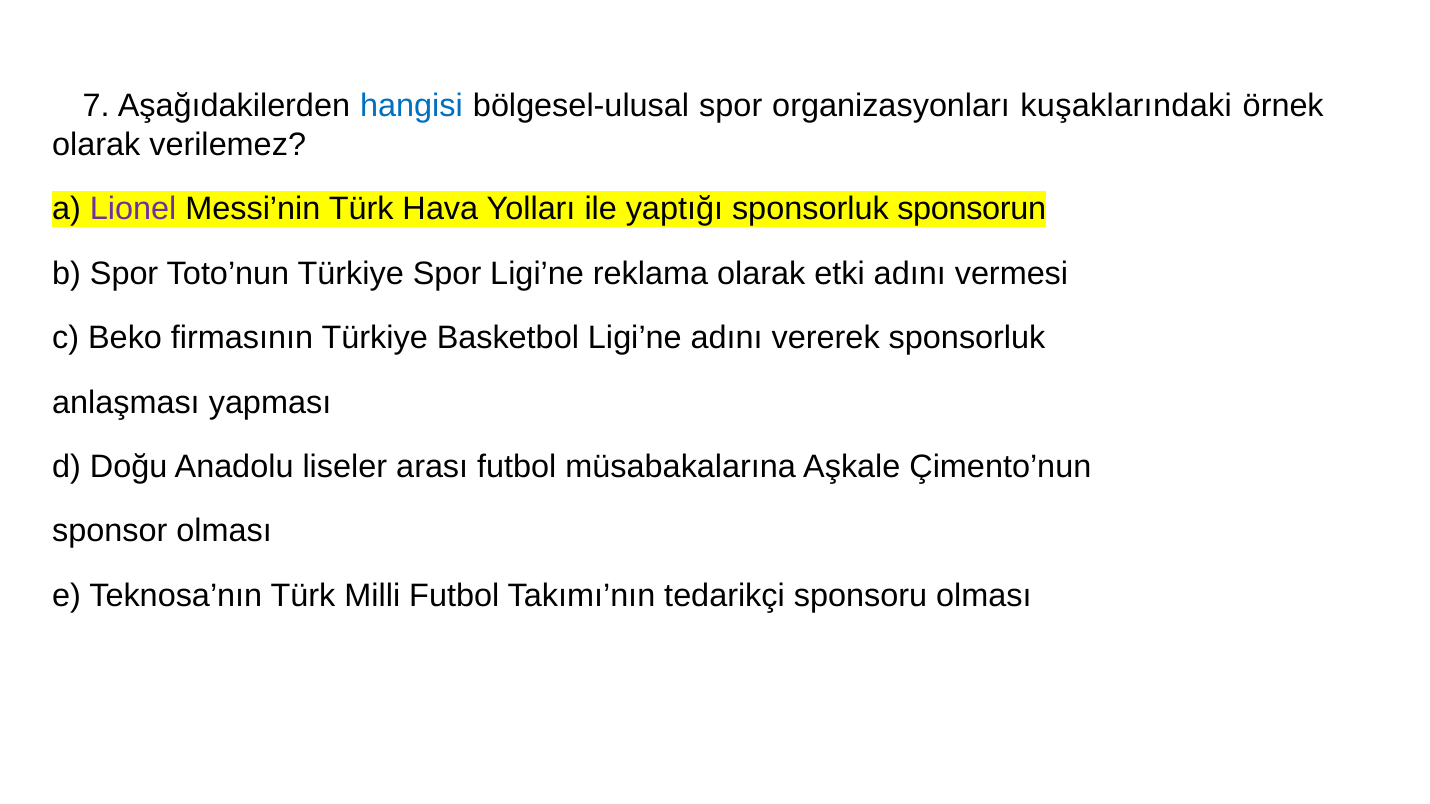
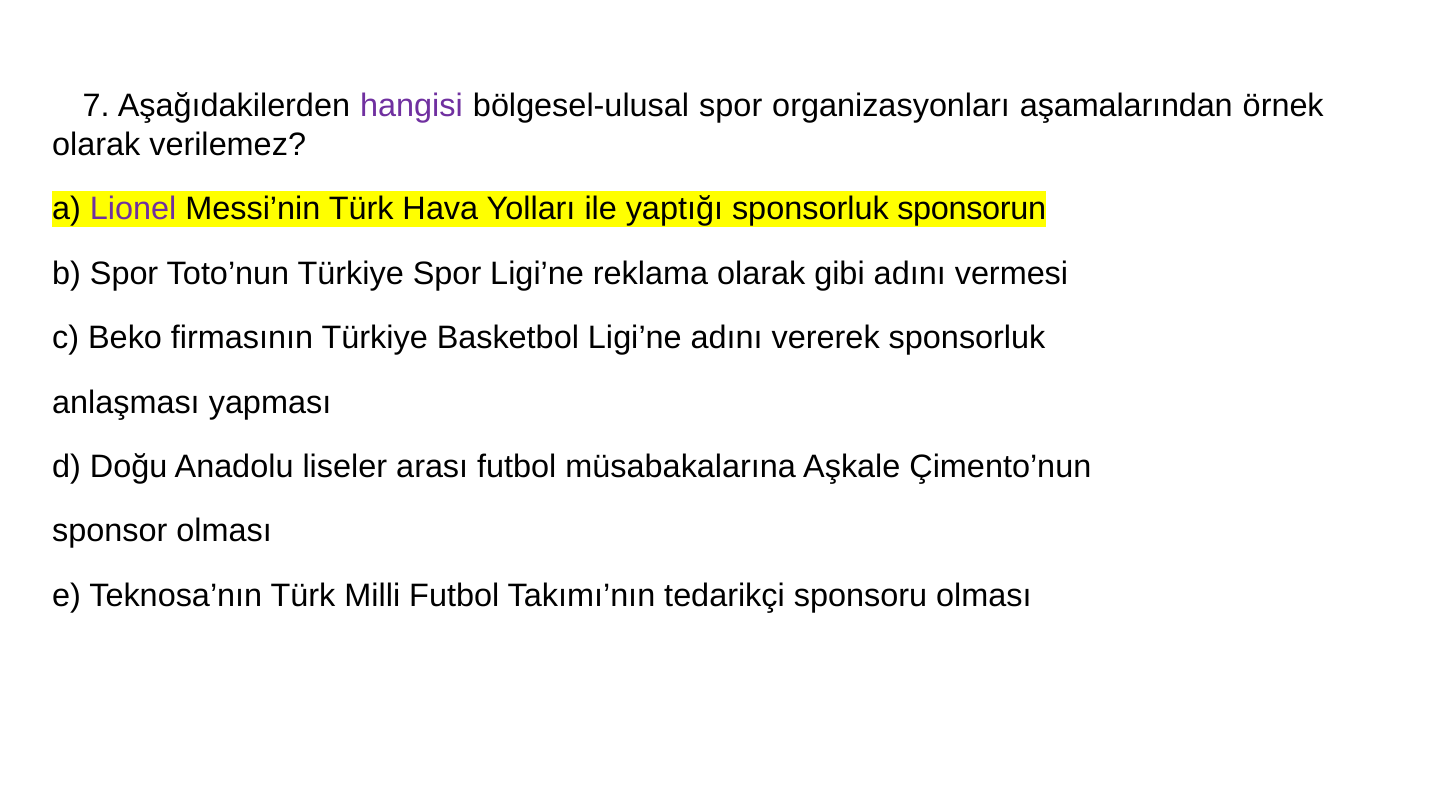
hangisi colour: blue -> purple
kuşaklarındaki: kuşaklarındaki -> aşamalarından
etki: etki -> gibi
